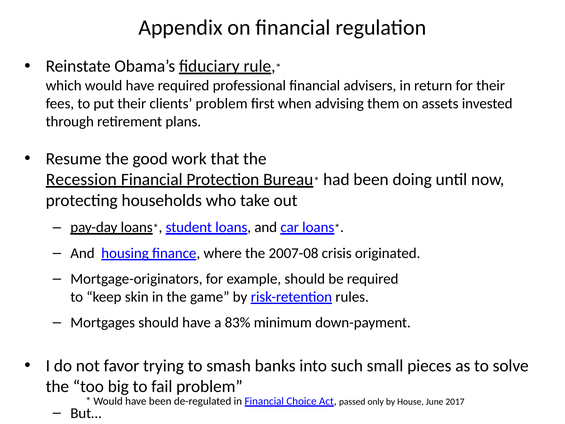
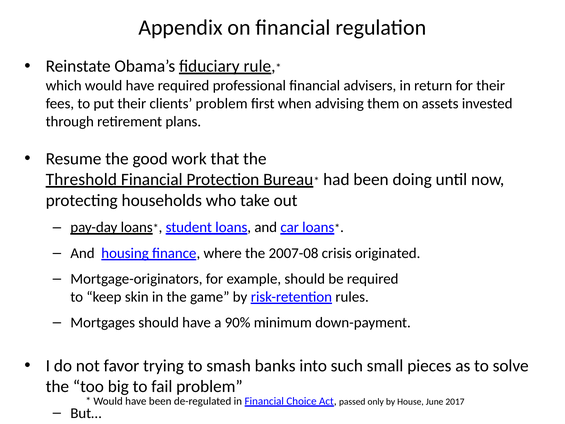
Recession: Recession -> Threshold
83%: 83% -> 90%
